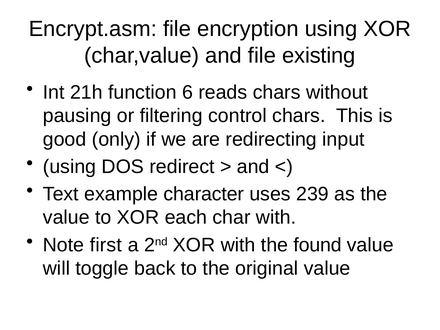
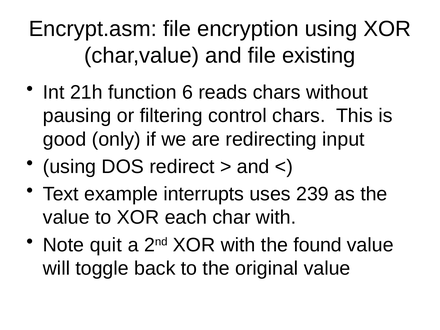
character: character -> interrupts
first: first -> quit
